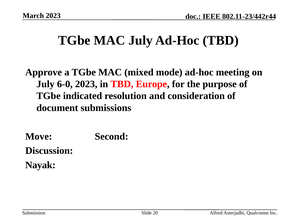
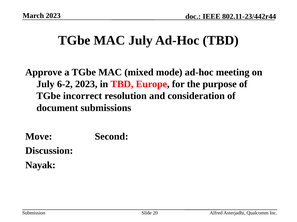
6-0: 6-0 -> 6-2
indicated: indicated -> incorrect
